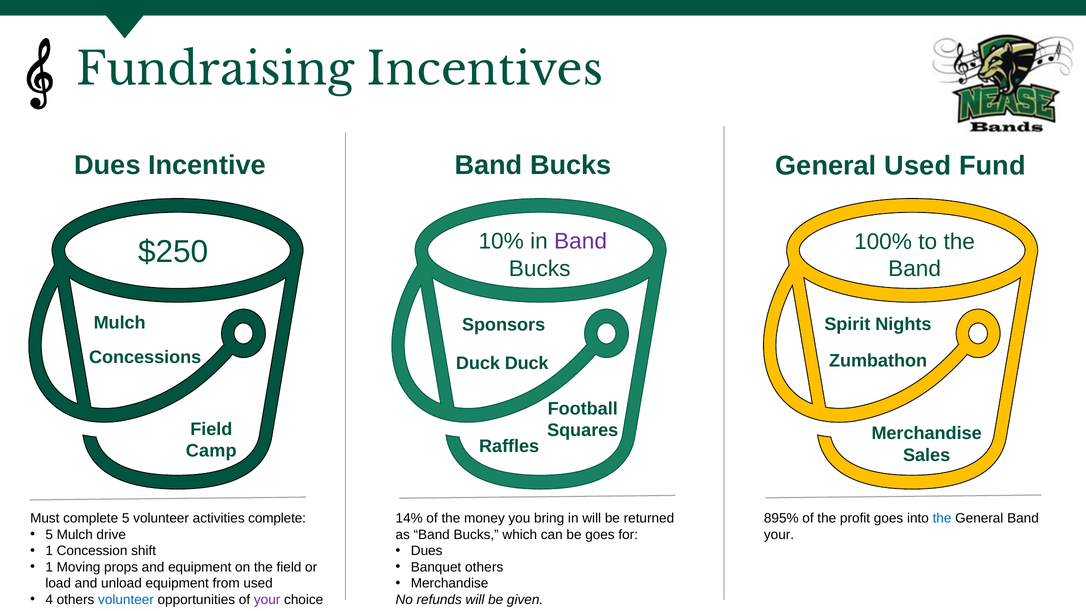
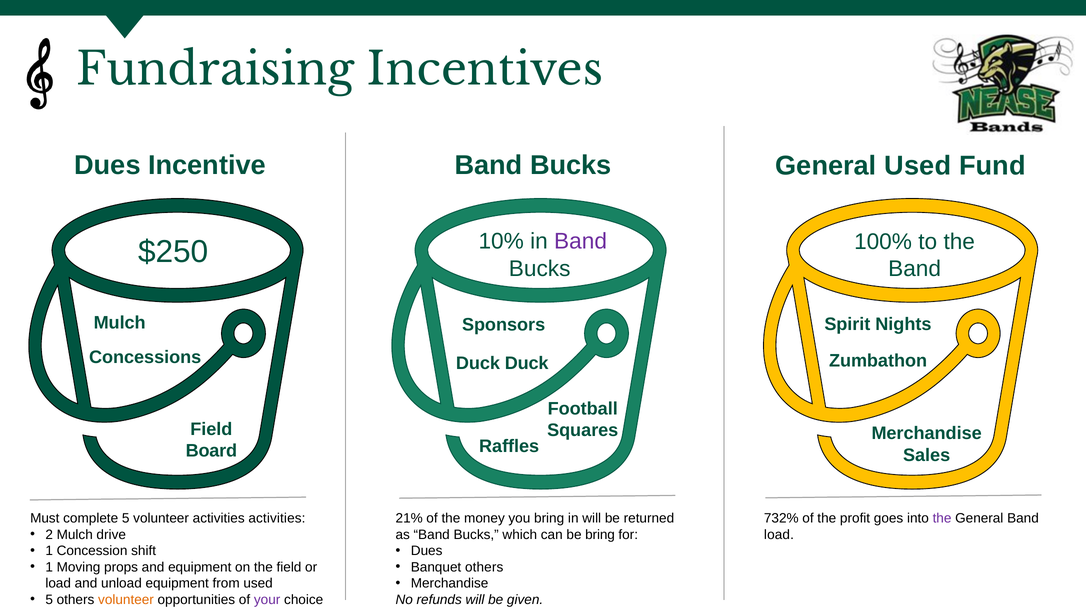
Camp: Camp -> Board
activities complete: complete -> activities
14%: 14% -> 21%
895%: 895% -> 732%
the at (942, 518) colour: blue -> purple
5 at (49, 534): 5 -> 2
be goes: goes -> bring
your at (779, 534): your -> load
4 at (49, 600): 4 -> 5
volunteer at (126, 600) colour: blue -> orange
